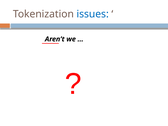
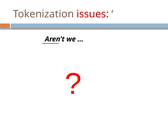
issues colour: blue -> red
